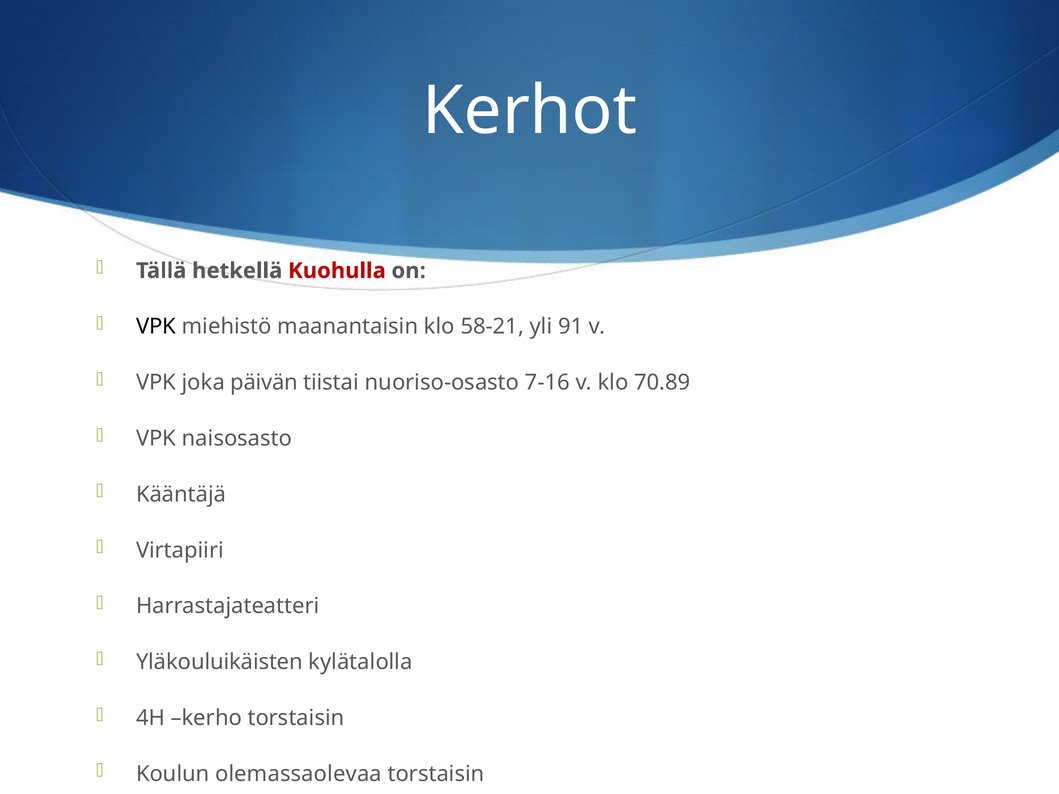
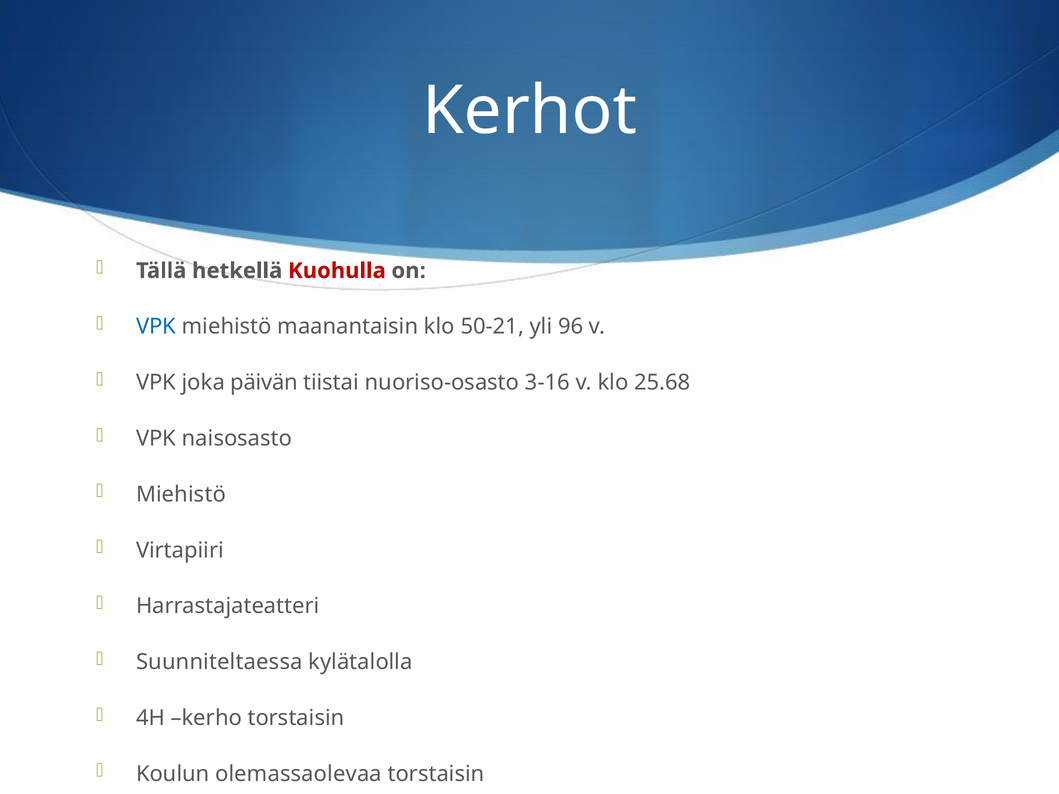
VPK at (156, 327) colour: black -> blue
58-21: 58-21 -> 50-21
91: 91 -> 96
7-16: 7-16 -> 3-16
70.89: 70.89 -> 25.68
Kääntäjä at (181, 494): Kääntäjä -> Miehistö
Yläkouluikäisten: Yläkouluikäisten -> Suunniteltaessa
